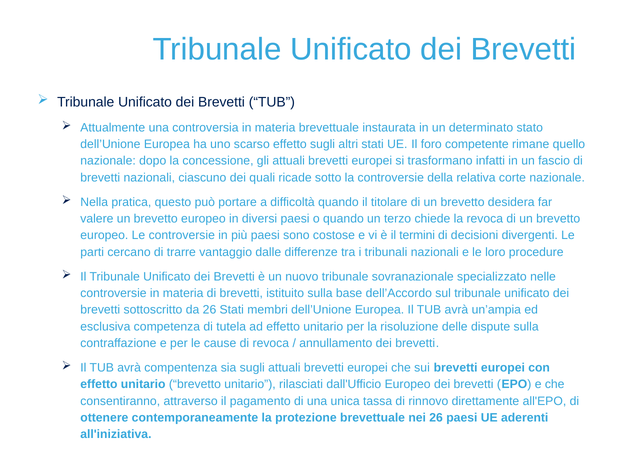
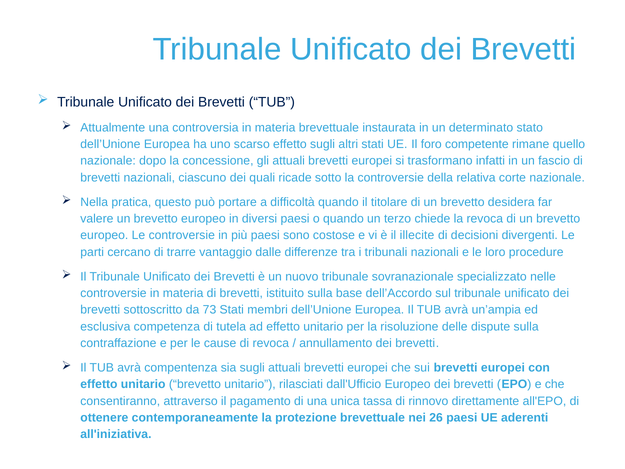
termini: termini -> illecite
da 26: 26 -> 73
